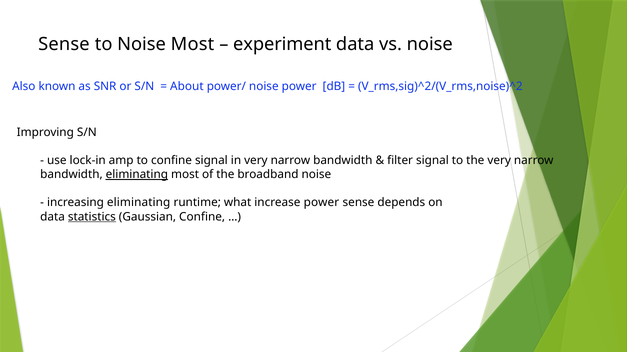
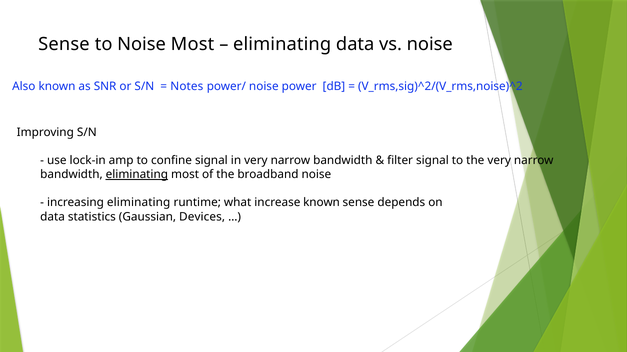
experiment at (282, 44): experiment -> eliminating
About: About -> Notes
increase power: power -> known
statistics underline: present -> none
Gaussian Confine: Confine -> Devices
